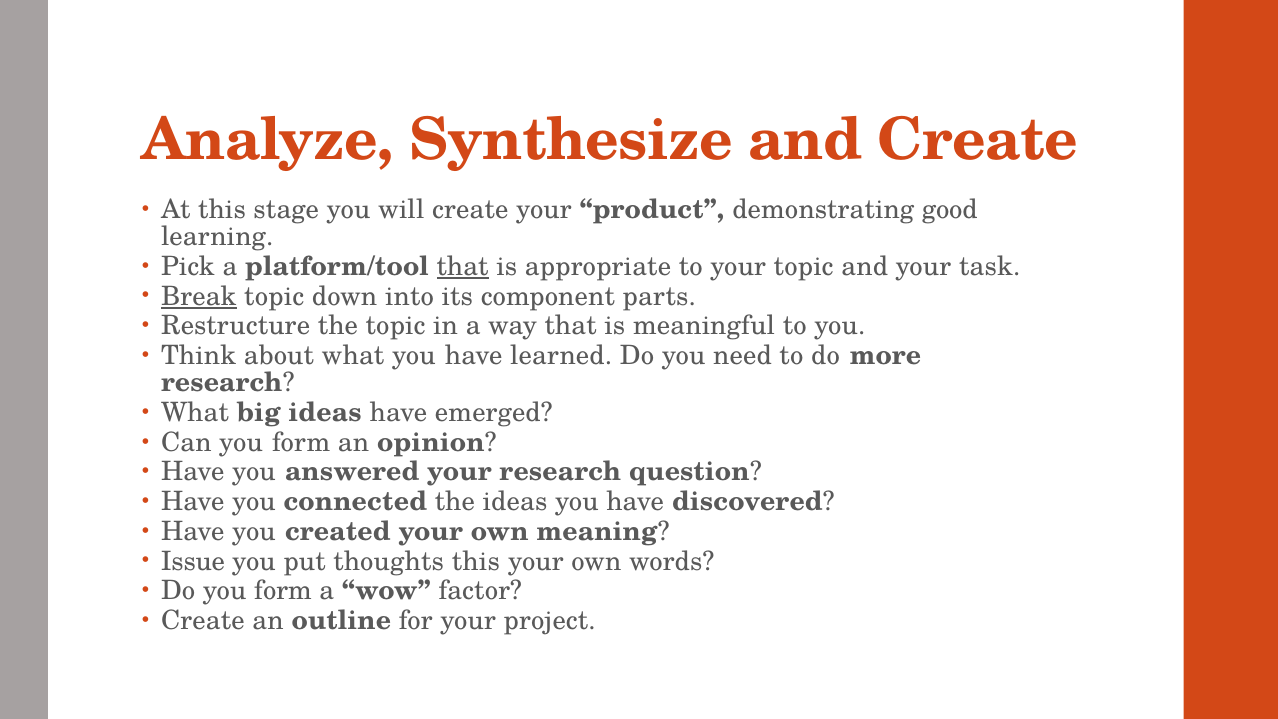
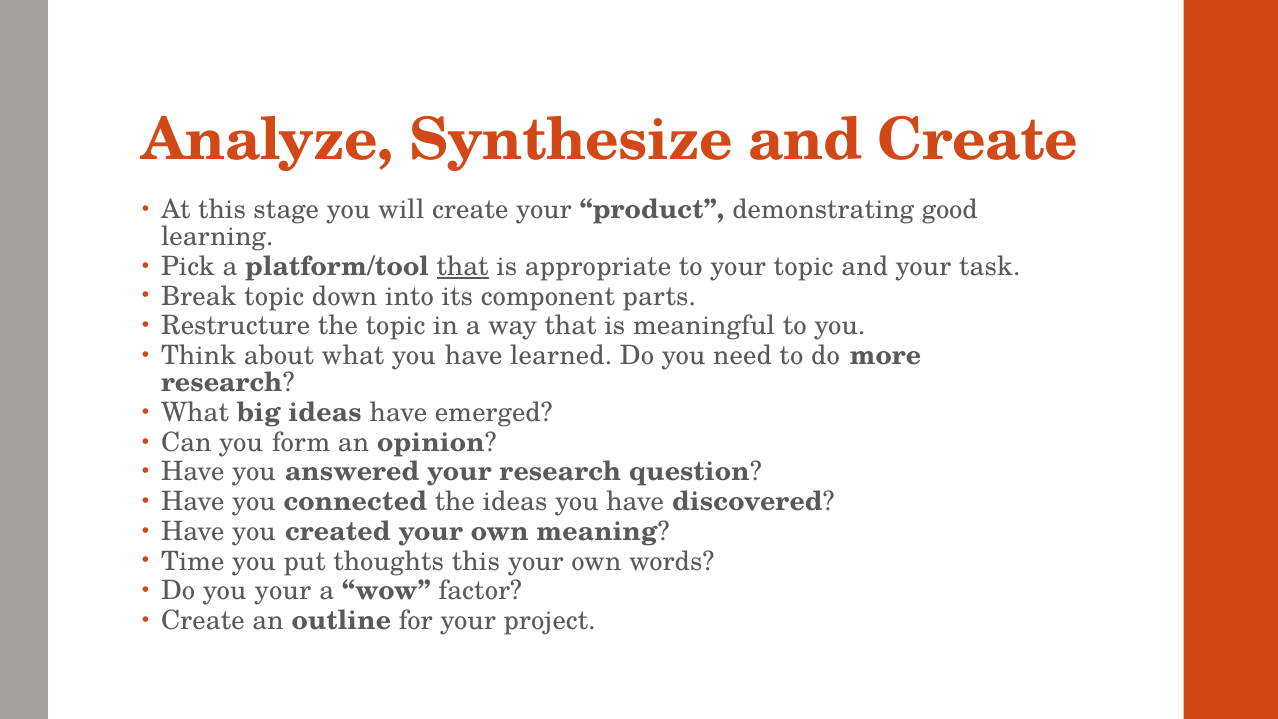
Break underline: present -> none
Issue: Issue -> Time
Do you form: form -> your
